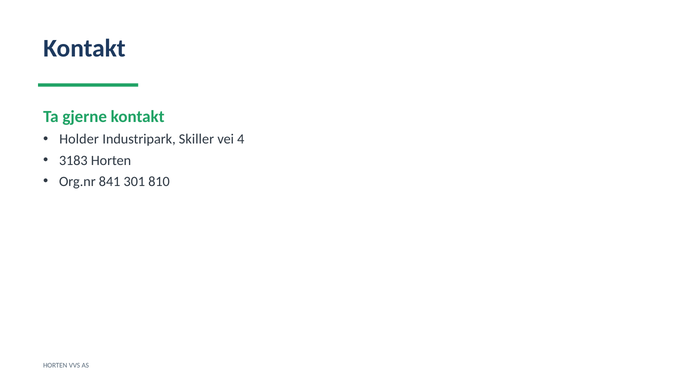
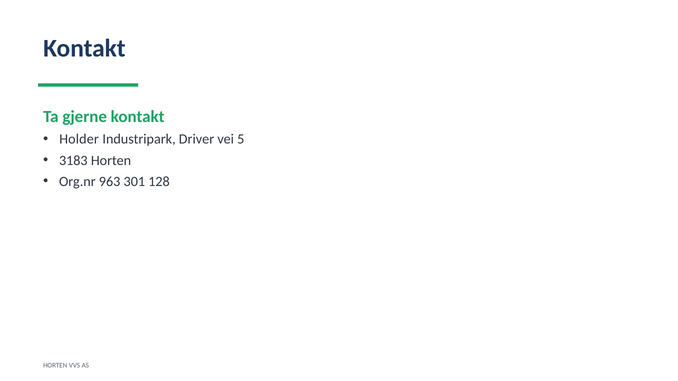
Skiller: Skiller -> Driver
4: 4 -> 5
841: 841 -> 963
810: 810 -> 128
